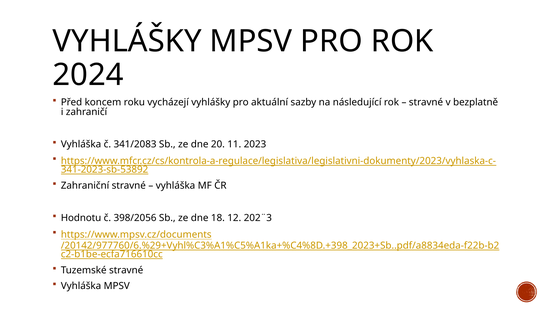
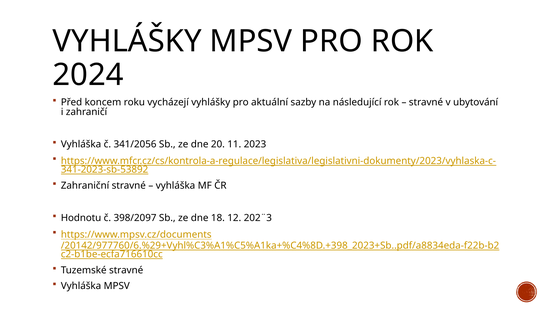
bezplatně: bezplatně -> ubytování
341/2083: 341/2083 -> 341/2056
398/2056: 398/2056 -> 398/2097
